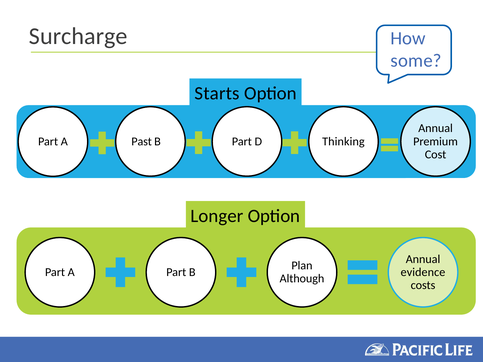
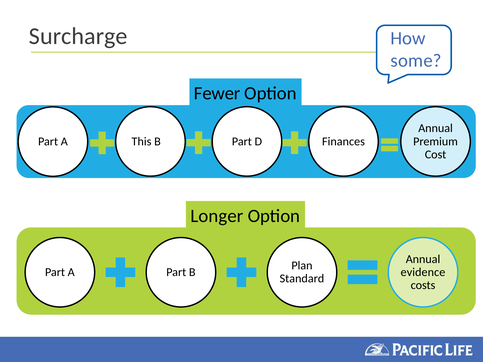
Starts: Starts -> Fewer
Past: Past -> This
Thinking: Thinking -> Finances
Although: Although -> Standard
